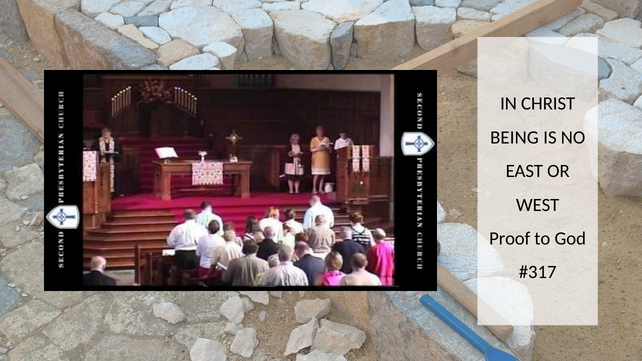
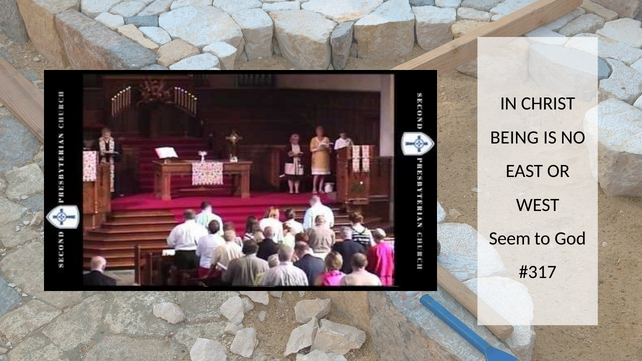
Proof: Proof -> Seem
